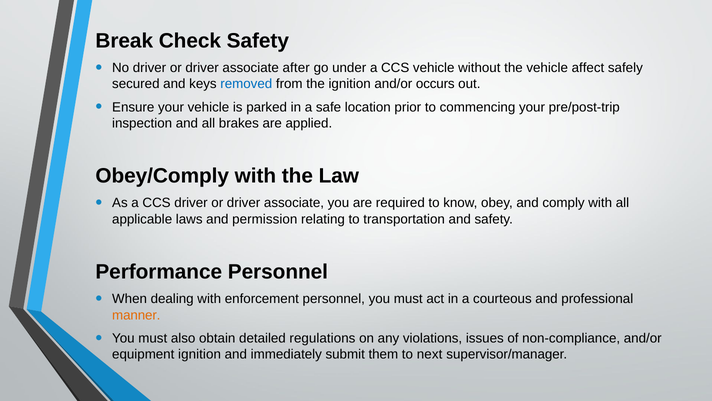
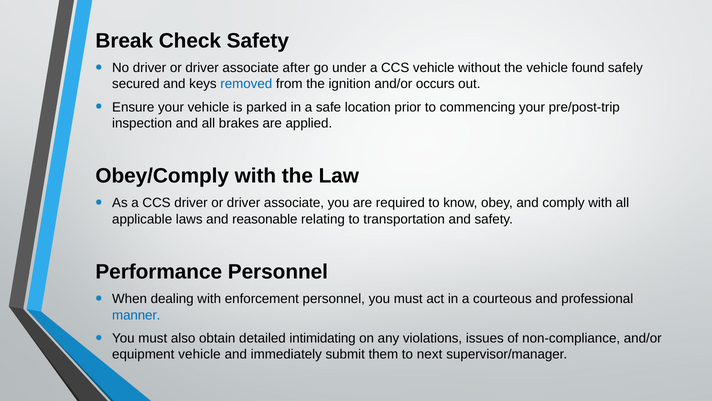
affect: affect -> found
permission: permission -> reasonable
manner colour: orange -> blue
regulations: regulations -> intimidating
equipment ignition: ignition -> vehicle
